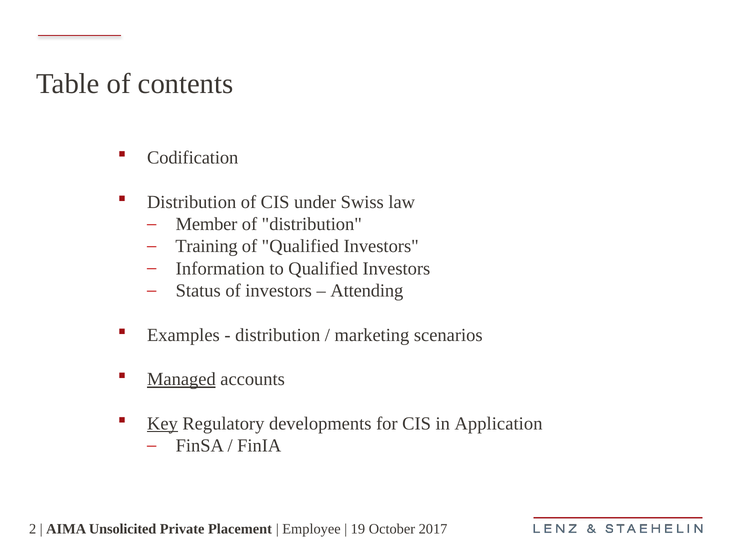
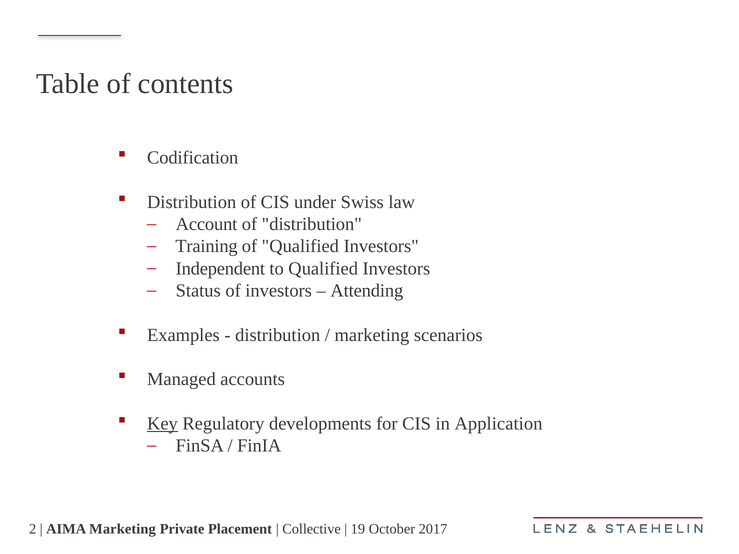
Member: Member -> Account
Information: Information -> Independent
Managed underline: present -> none
AIMA Unsolicited: Unsolicited -> Marketing
Employee: Employee -> Collective
